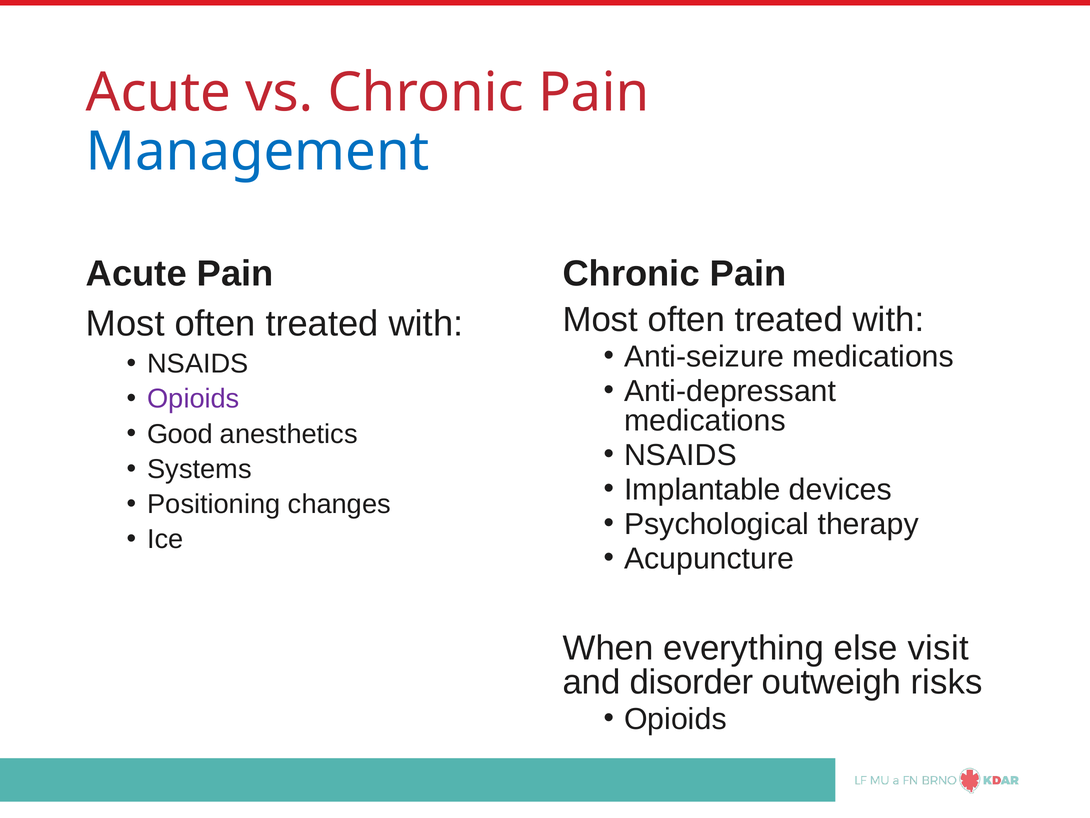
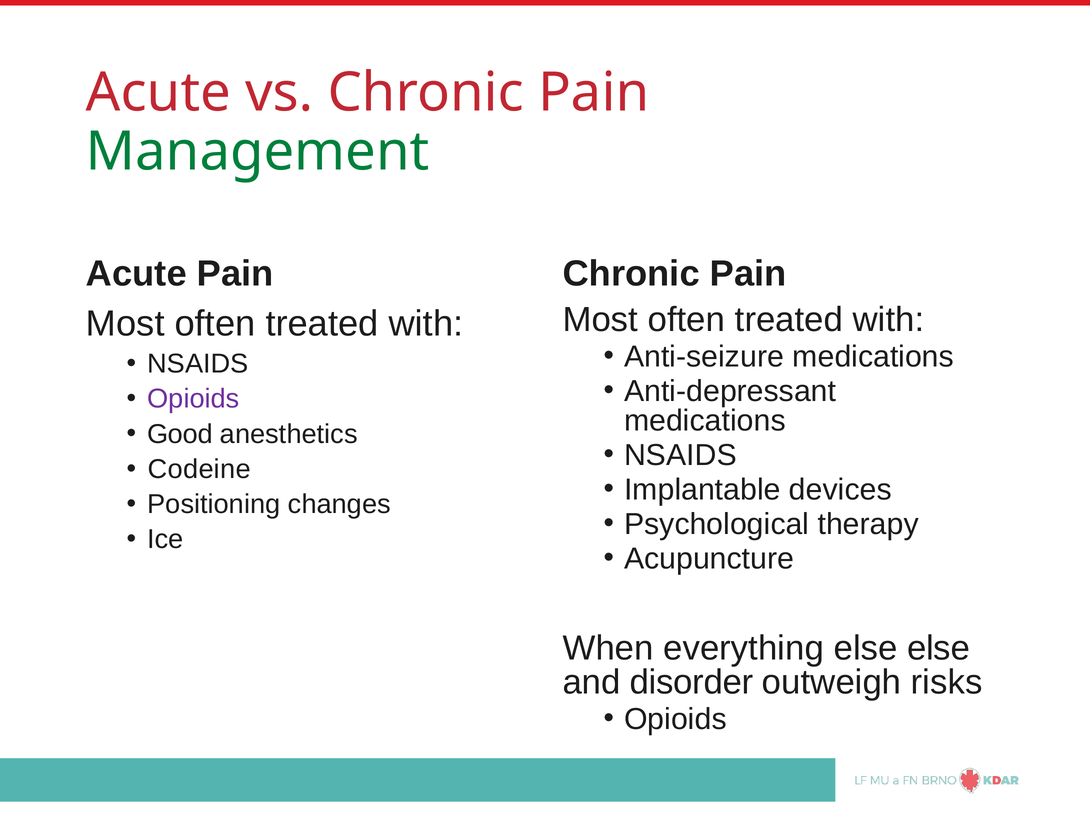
Management colour: blue -> green
Systems: Systems -> Codeine
else visit: visit -> else
